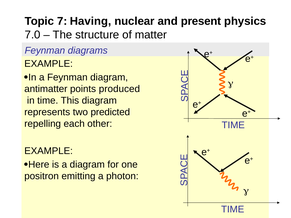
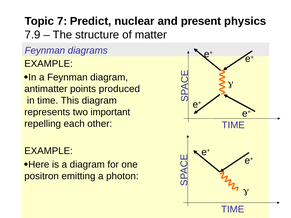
Having: Having -> Predict
7.0: 7.0 -> 7.9
predicted: predicted -> important
